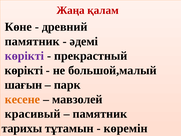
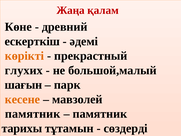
памятник at (32, 41): памятник -> ескерткіш
көрікті at (24, 56) colour: purple -> orange
көрікті at (24, 70): көрікті -> глухих
красивый at (33, 114): красивый -> памятник
көремін: көремін -> сөздерді
